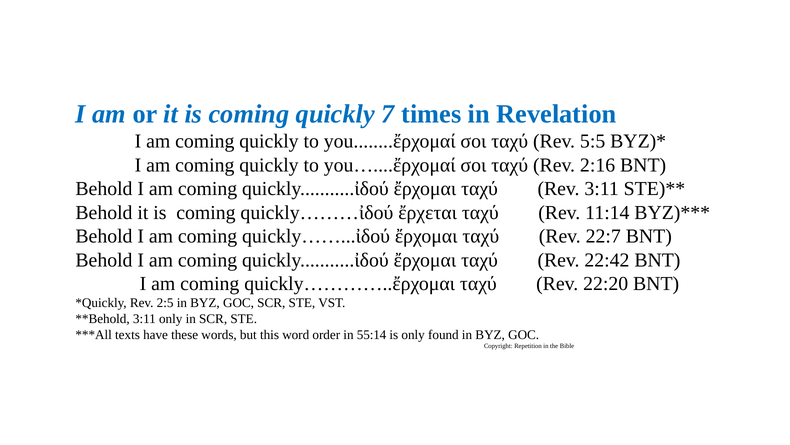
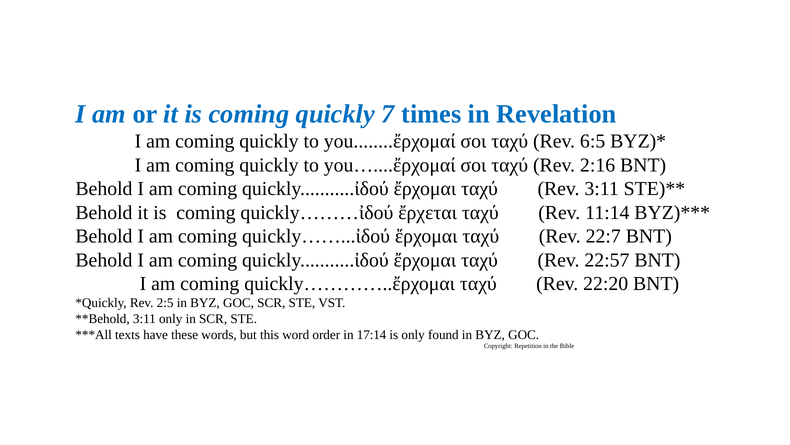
5:5: 5:5 -> 6:5
22:42: 22:42 -> 22:57
55:14: 55:14 -> 17:14
